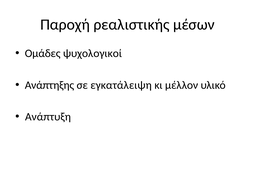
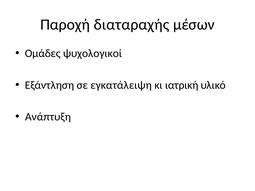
ρεαλιστικής: ρεαλιστικής -> διαταραχής
Ανάπτηξης: Ανάπτηξης -> Εξάντληση
μέλλον: μέλλον -> ιατρική
